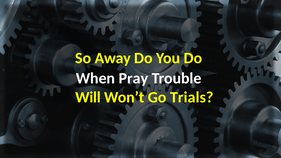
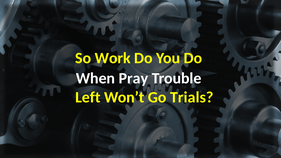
Away: Away -> Work
Will: Will -> Left
